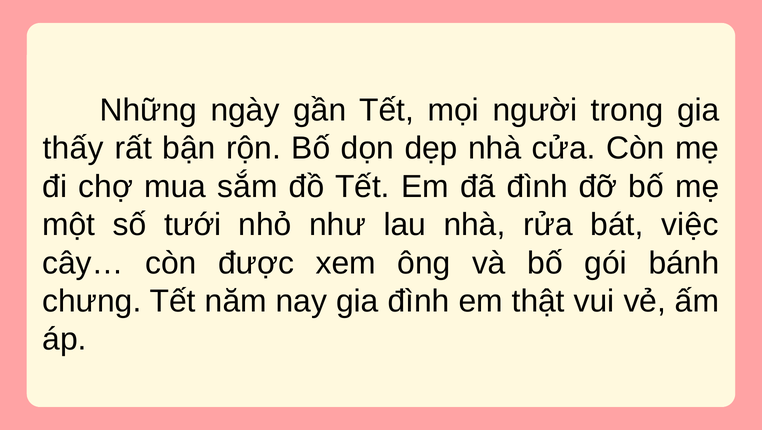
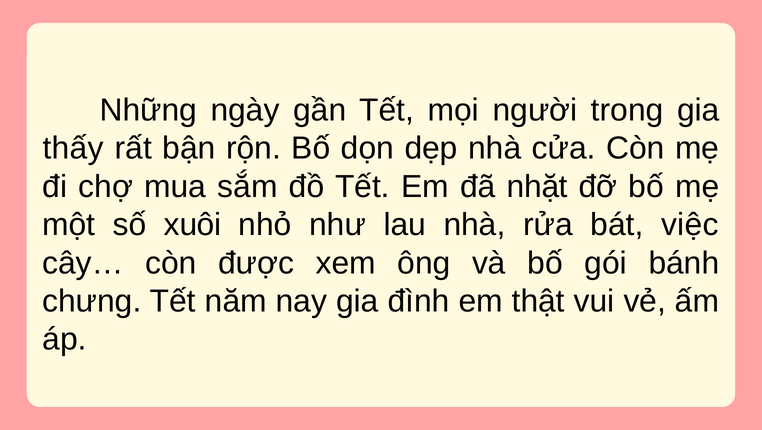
đã đình: đình -> nhặt
tưới: tưới -> xuôi
